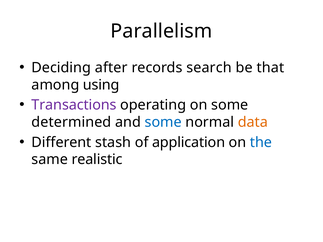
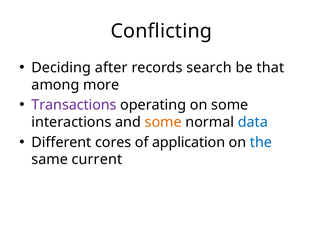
Parallelism: Parallelism -> Conflicting
using: using -> more
determined: determined -> interactions
some at (163, 122) colour: blue -> orange
data colour: orange -> blue
stash: stash -> cores
realistic: realistic -> current
